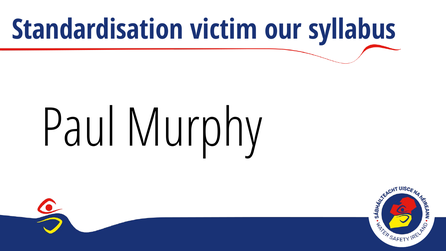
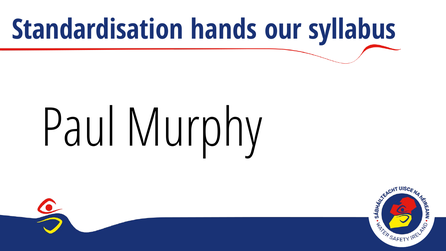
victim: victim -> hands
